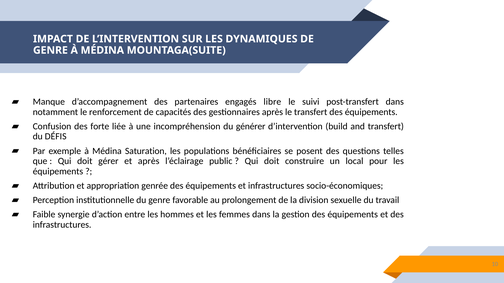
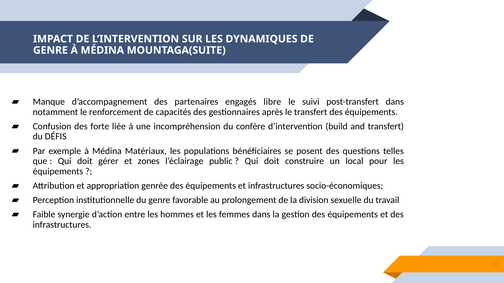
générer: générer -> confère
Saturation: Saturation -> Matériaux
et après: après -> zones
